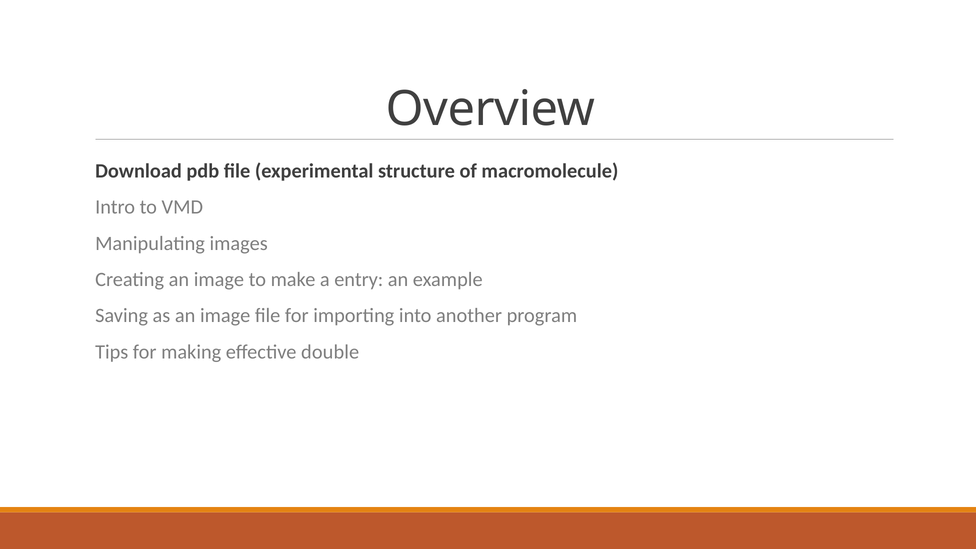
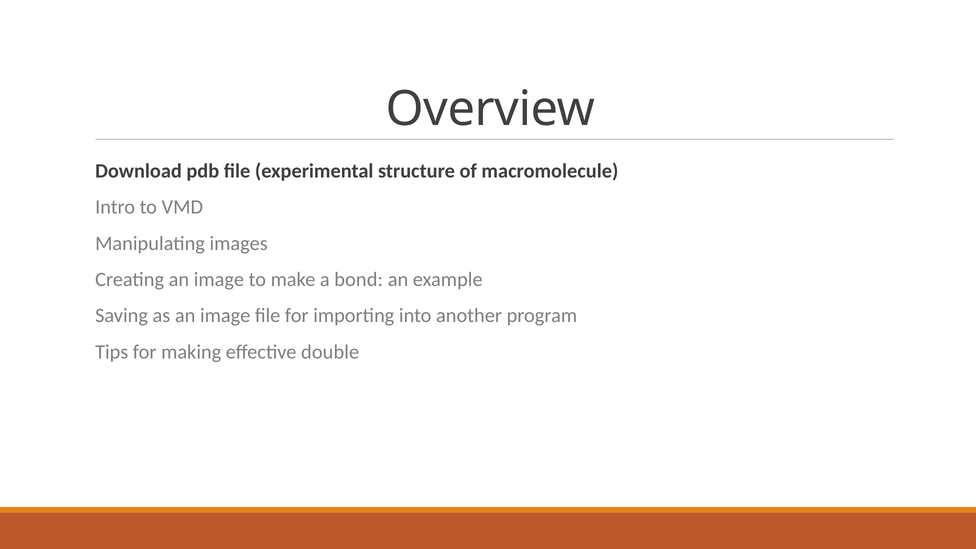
entry: entry -> bond
